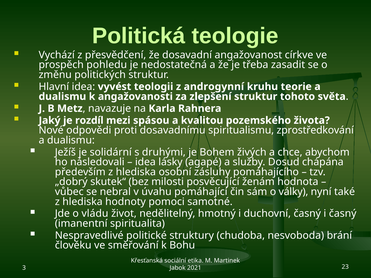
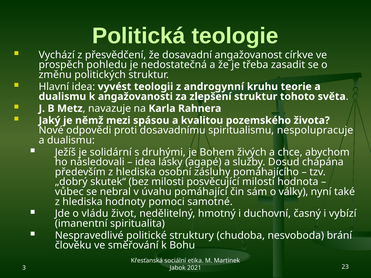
rozdíl: rozdíl -> němž
zprostředkování: zprostředkování -> nespolupracuje
posvěcující ženám: ženám -> milosti
i časný: časný -> vybízí
